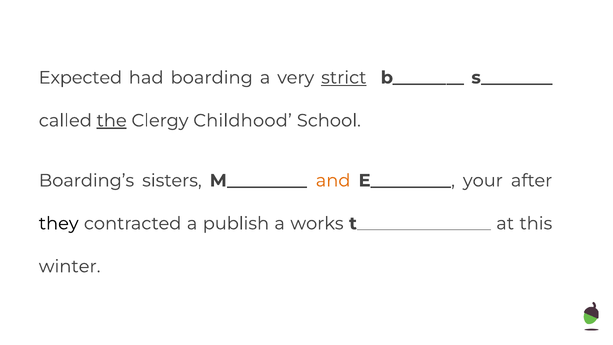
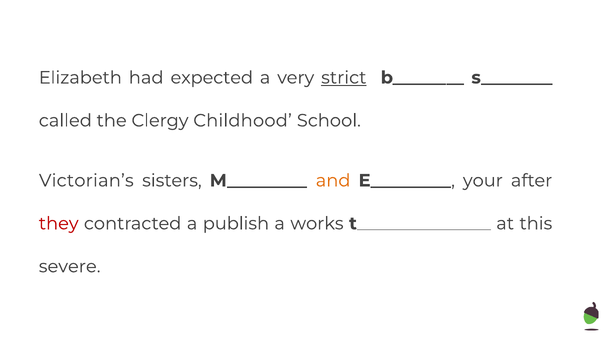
Expected: Expected -> Elizabeth
boarding: boarding -> expected
the underline: present -> none
Boarding’s: Boarding’s -> Victorian’s
they colour: black -> red
winter: winter -> severe
